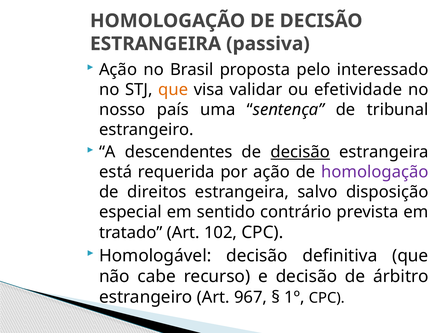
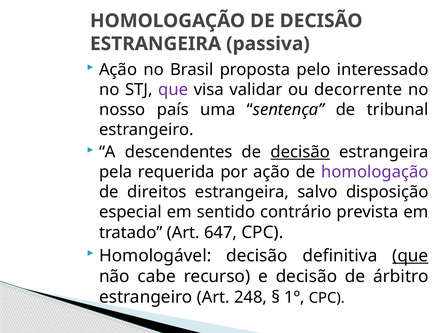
que at (173, 90) colour: orange -> purple
efetividade: efetividade -> decorrente
está: está -> pela
102: 102 -> 647
que at (410, 256) underline: none -> present
967: 967 -> 248
